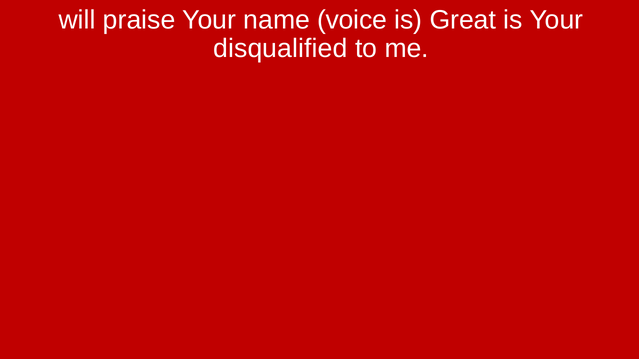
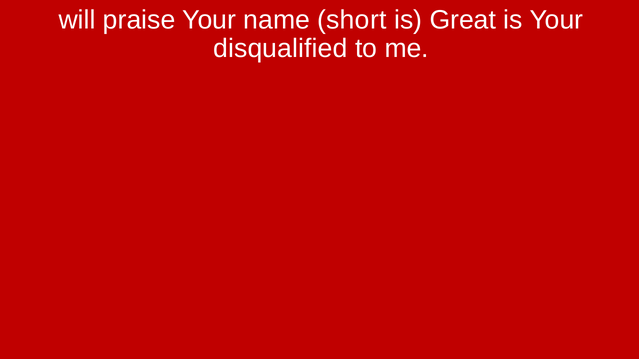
voice: voice -> short
